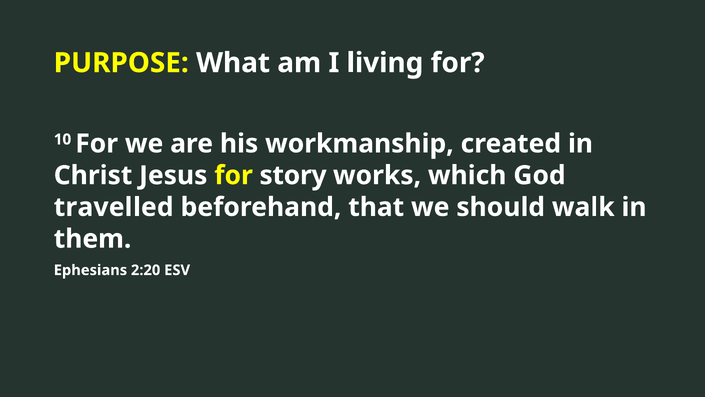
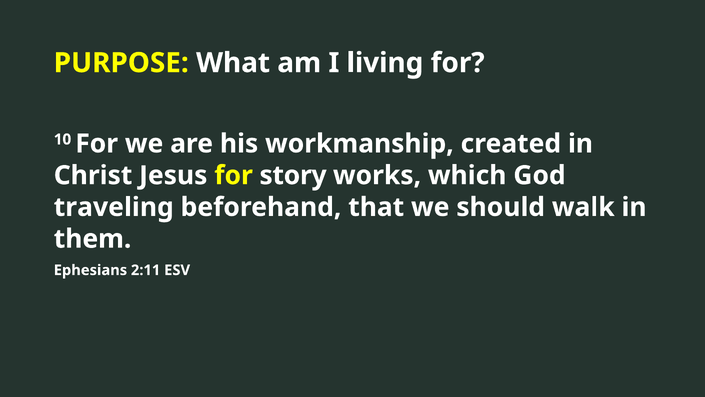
travelled: travelled -> traveling
2:20: 2:20 -> 2:11
